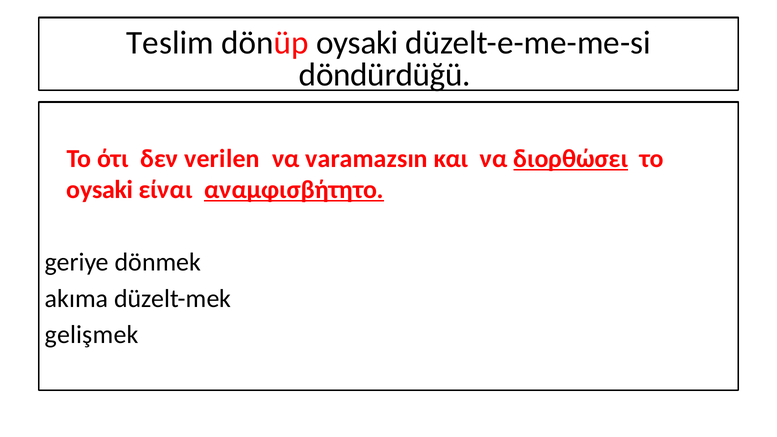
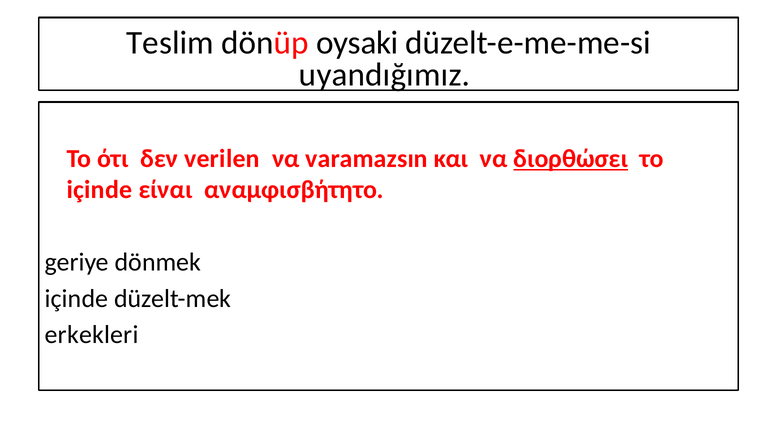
döndürdüğü: döndürdüğü -> uyandığımız
oysaki at (100, 190): oysaki -> içinde
αναμφισβήτητο underline: present -> none
akıma at (76, 299): akıma -> içinde
gelişmek: gelişmek -> erkekleri
